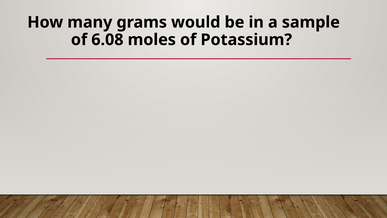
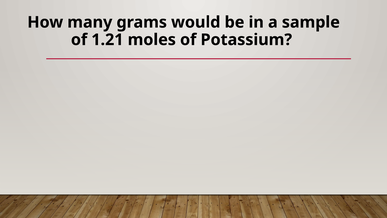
6.08: 6.08 -> 1.21
